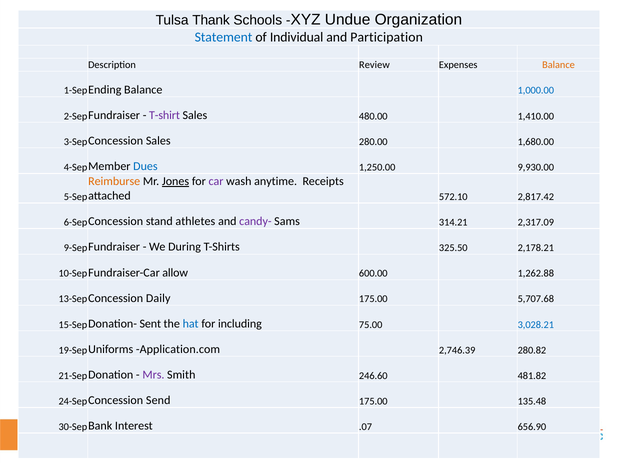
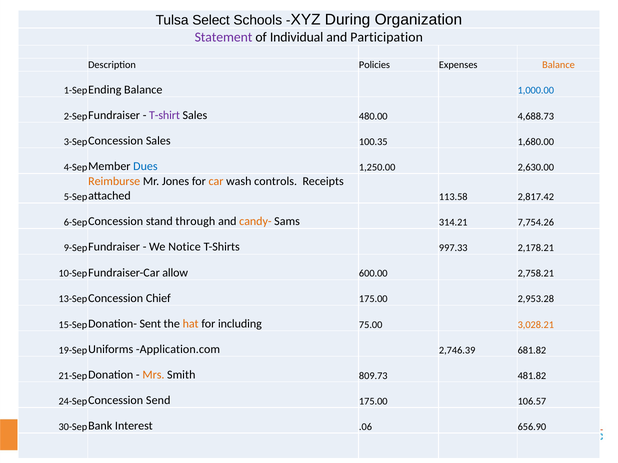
Thank: Thank -> Select
Undue: Undue -> During
Statement colour: blue -> purple
Review: Review -> Policies
1,410.00: 1,410.00 -> 4,688.73
280.00: 280.00 -> 100.35
9,930.00: 9,930.00 -> 2,630.00
Jones underline: present -> none
car colour: purple -> orange
anytime: anytime -> controls
572.10: 572.10 -> 113.58
athletes: athletes -> through
candy- colour: purple -> orange
2,317.09: 2,317.09 -> 7,754.26
During: During -> Notice
325.50: 325.50 -> 997.33
1,262.88: 1,262.88 -> 2,758.21
Daily: Daily -> Chief
5,707.68: 5,707.68 -> 2,953.28
hat colour: blue -> orange
3,028.21 colour: blue -> orange
280.82: 280.82 -> 681.82
Mrs colour: purple -> orange
246.60: 246.60 -> 809.73
135.48: 135.48 -> 106.57
.07: .07 -> .06
